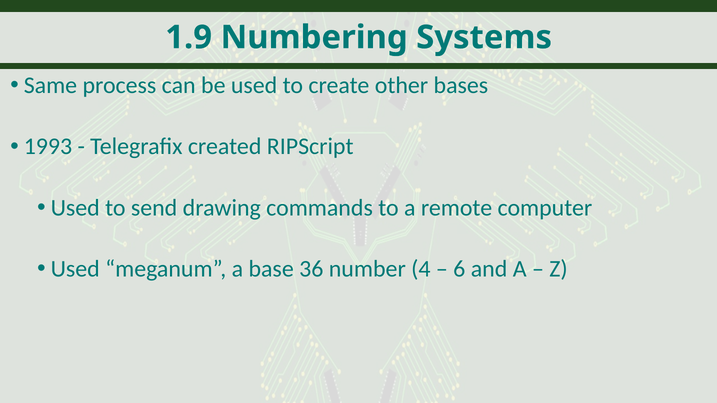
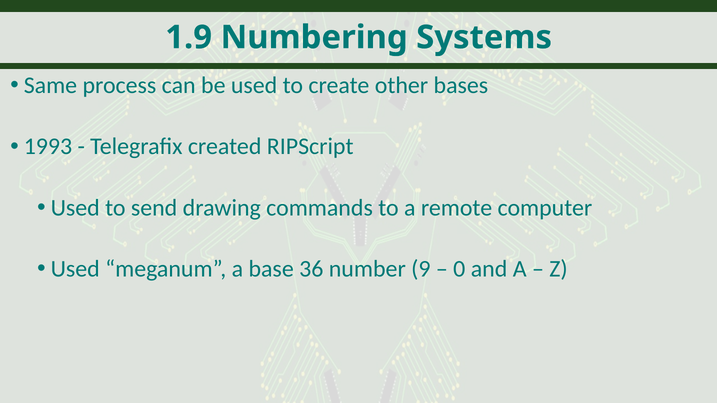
4: 4 -> 9
6: 6 -> 0
